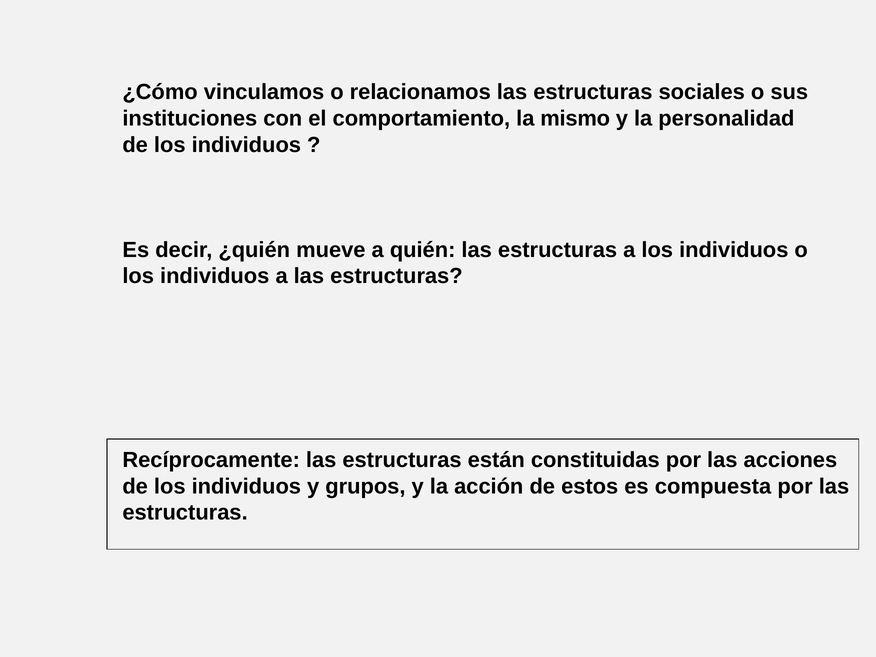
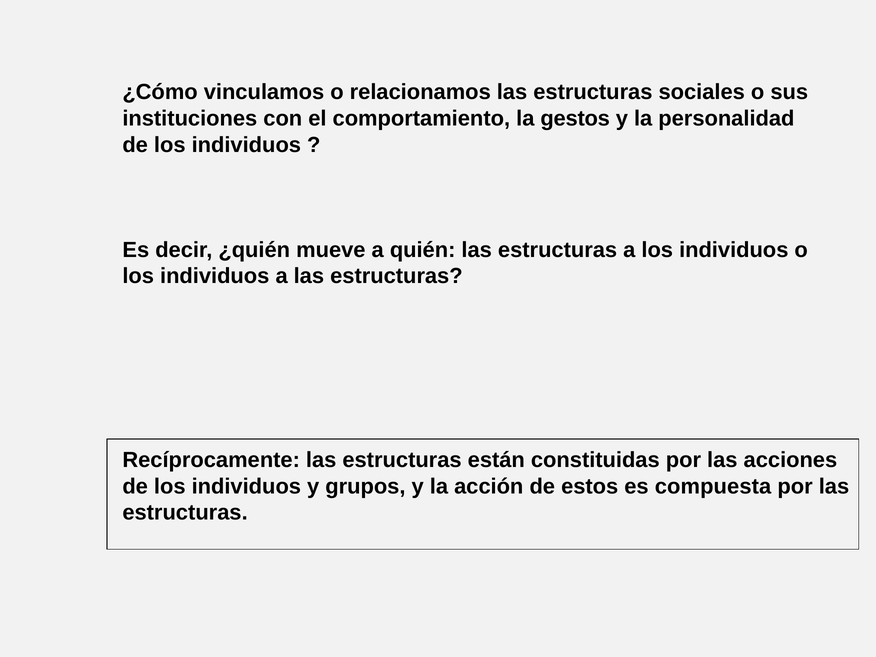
mismo: mismo -> gestos
